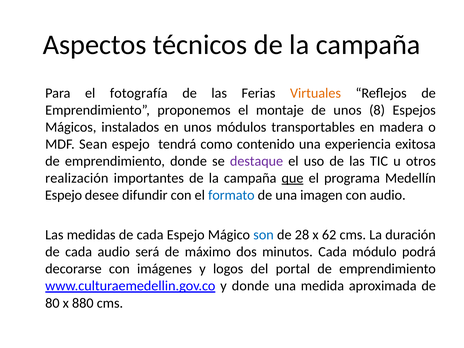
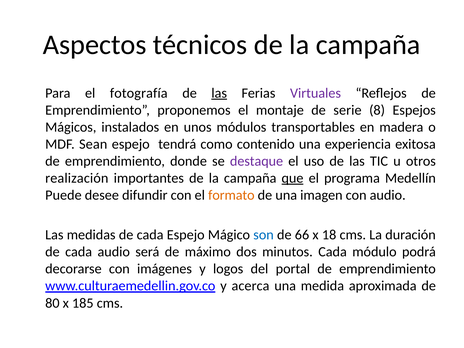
las at (219, 93) underline: none -> present
Virtuales colour: orange -> purple
de unos: unos -> serie
Espejo at (64, 195): Espejo -> Puede
formato colour: blue -> orange
28: 28 -> 66
62: 62 -> 18
y donde: donde -> acerca
880: 880 -> 185
